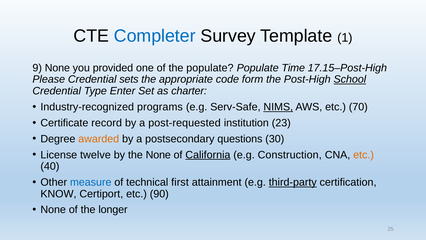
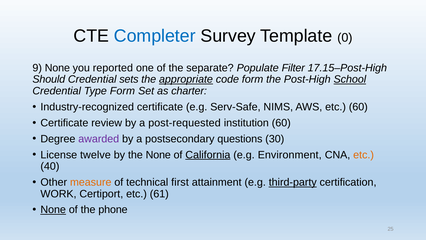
1: 1 -> 0
provided: provided -> reported
the populate: populate -> separate
Time: Time -> Filter
Please: Please -> Should
appropriate underline: none -> present
Type Enter: Enter -> Form
Industry-recognized programs: programs -> certificate
NIMS underline: present -> none
etc 70: 70 -> 60
record: record -> review
institution 23: 23 -> 60
awarded colour: orange -> purple
Construction: Construction -> Environment
measure colour: blue -> orange
KNOW: KNOW -> WORK
90: 90 -> 61
None at (53, 209) underline: none -> present
longer: longer -> phone
